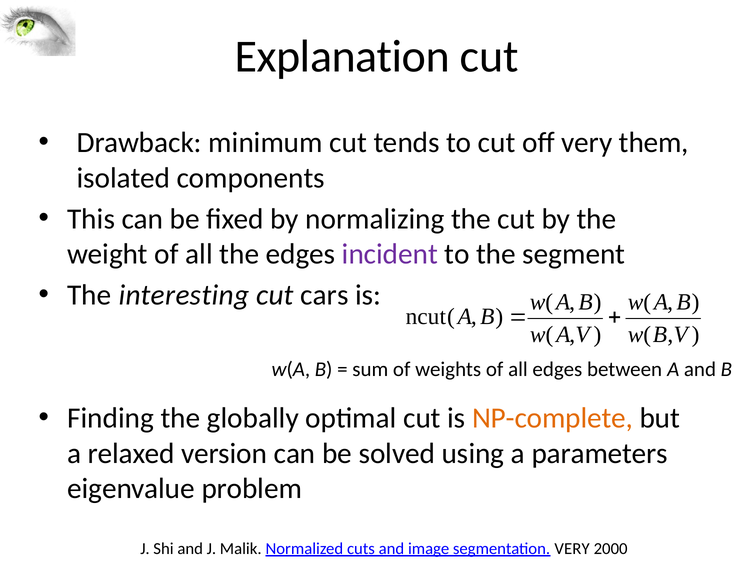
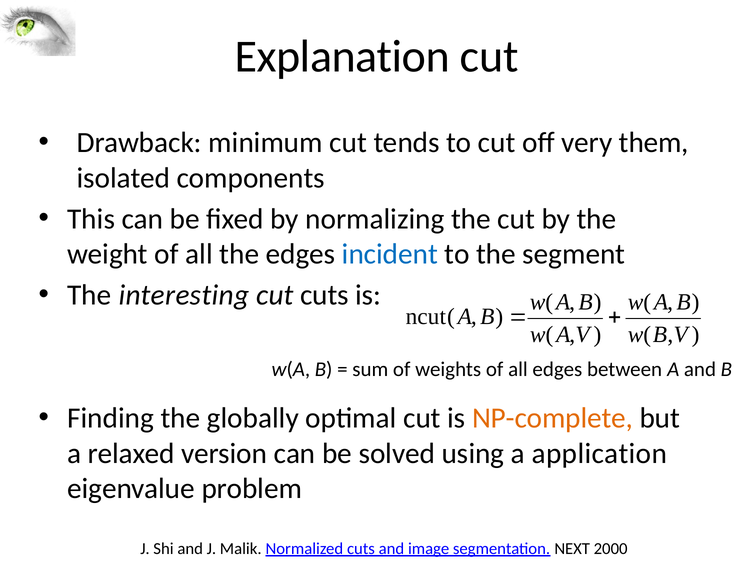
incident colour: purple -> blue
cut cars: cars -> cuts
parameters: parameters -> application
segmentation VERY: VERY -> NEXT
